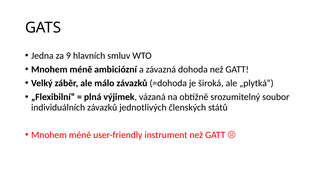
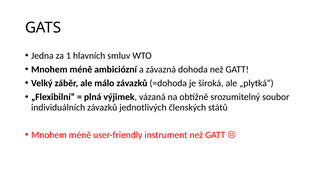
9: 9 -> 1
